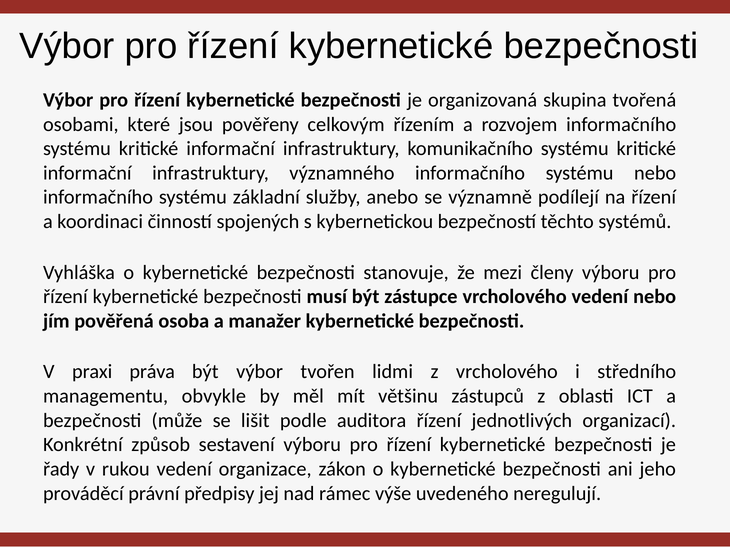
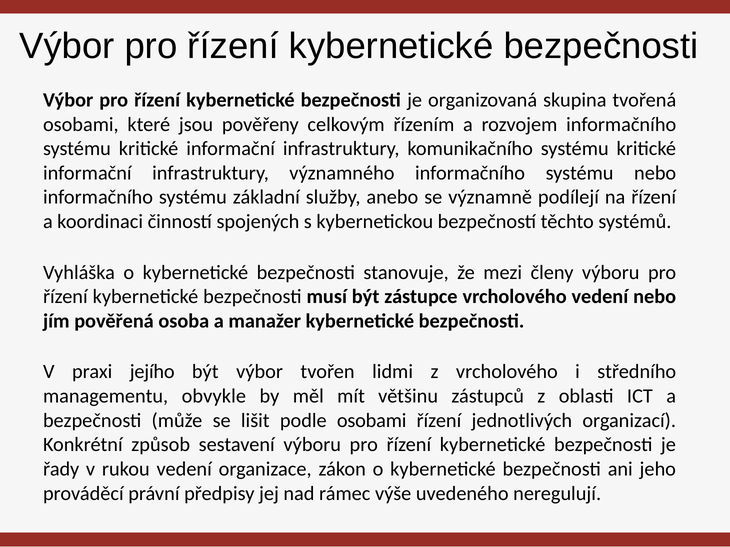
práva: práva -> jejího
podle auditora: auditora -> osobami
